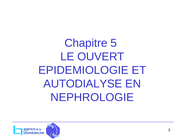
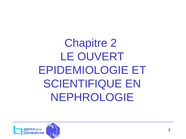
5: 5 -> 2
AUTODIALYSE: AUTODIALYSE -> SCIENTIFIQUE
